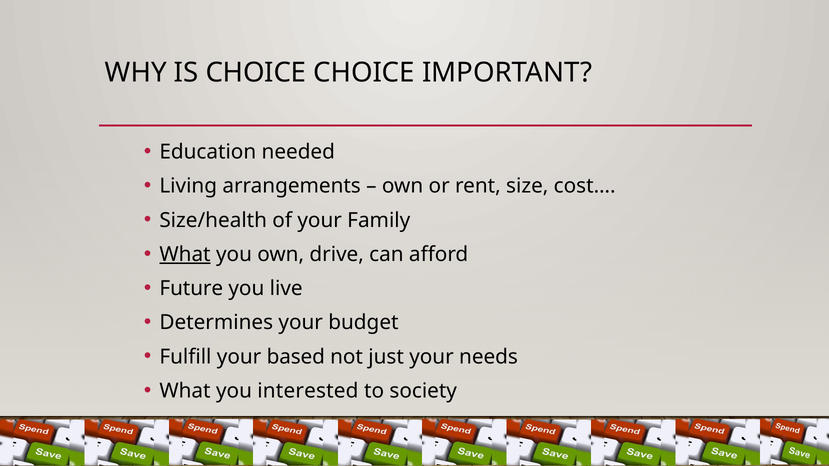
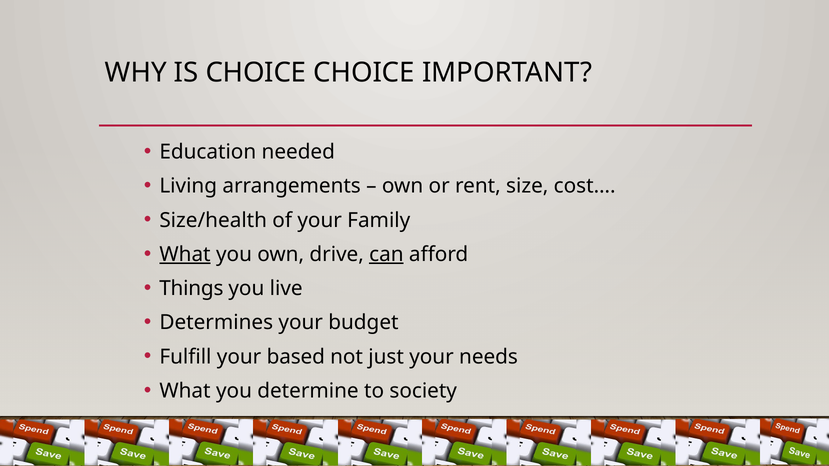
can underline: none -> present
Future: Future -> Things
interested: interested -> determine
